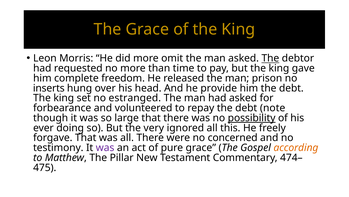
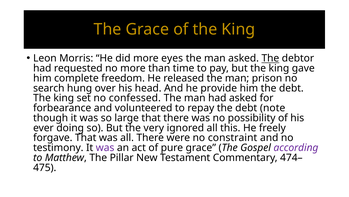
omit: omit -> eyes
inserts: inserts -> search
estranged: estranged -> confessed
possibility underline: present -> none
concerned: concerned -> constraint
according colour: orange -> purple
